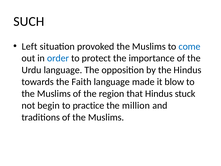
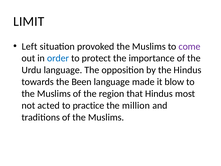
SUCH: SUCH -> LIMIT
come colour: blue -> purple
Faith: Faith -> Been
stuck: stuck -> most
begin: begin -> acted
